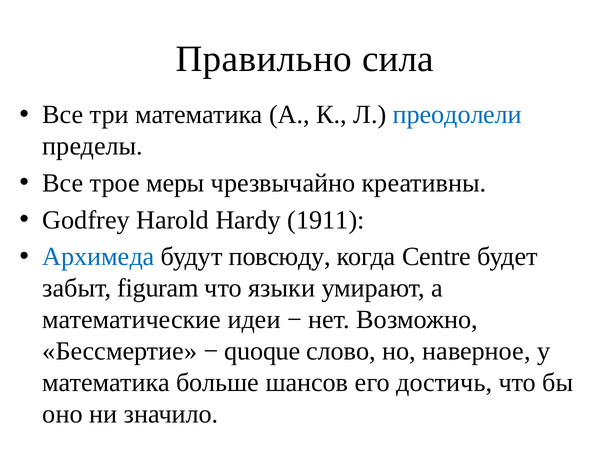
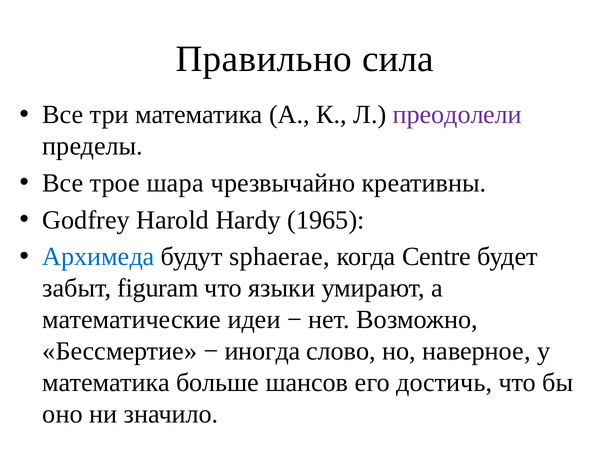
преодолели colour: blue -> purple
меры: меры -> шара
1911: 1911 -> 1965
повсюду: повсюду -> sphaerae
quoque: quoque -> иногда
